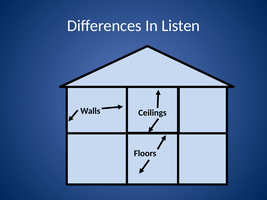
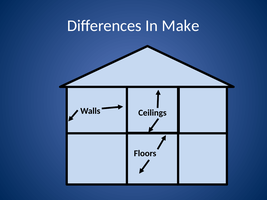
Listen: Listen -> Make
